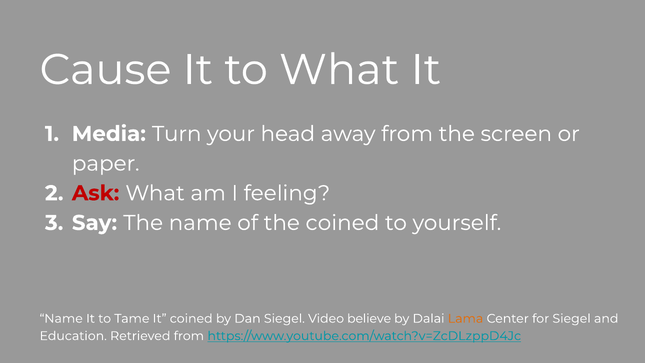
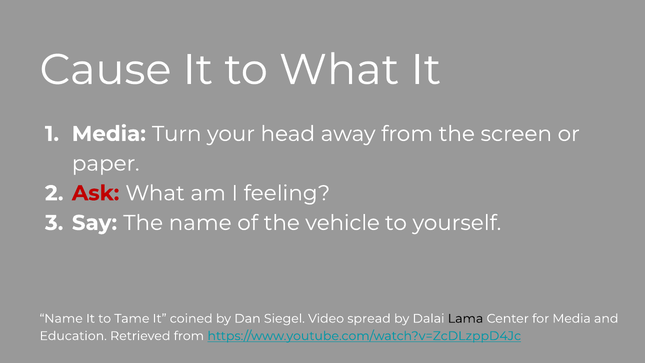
the coined: coined -> vehicle
believe: believe -> spread
Lama colour: orange -> black
for Siegel: Siegel -> Media
